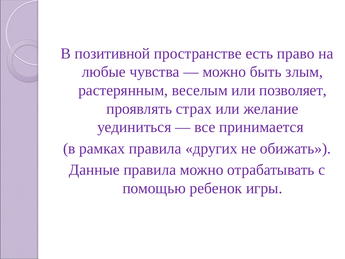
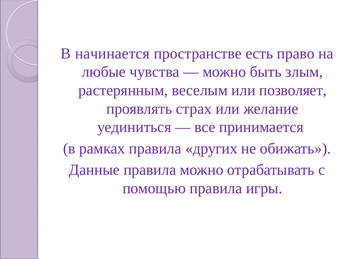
позитивной: позитивной -> начинается
помощью ребенок: ребенок -> правила
